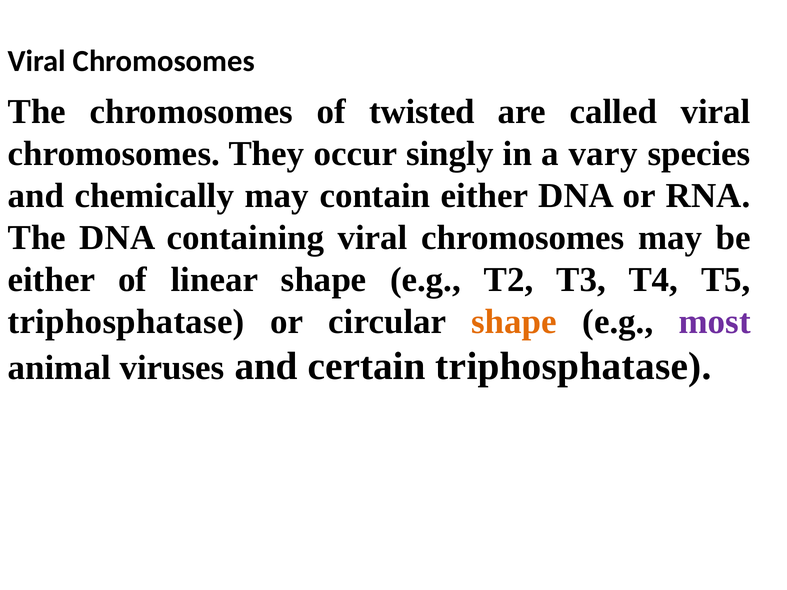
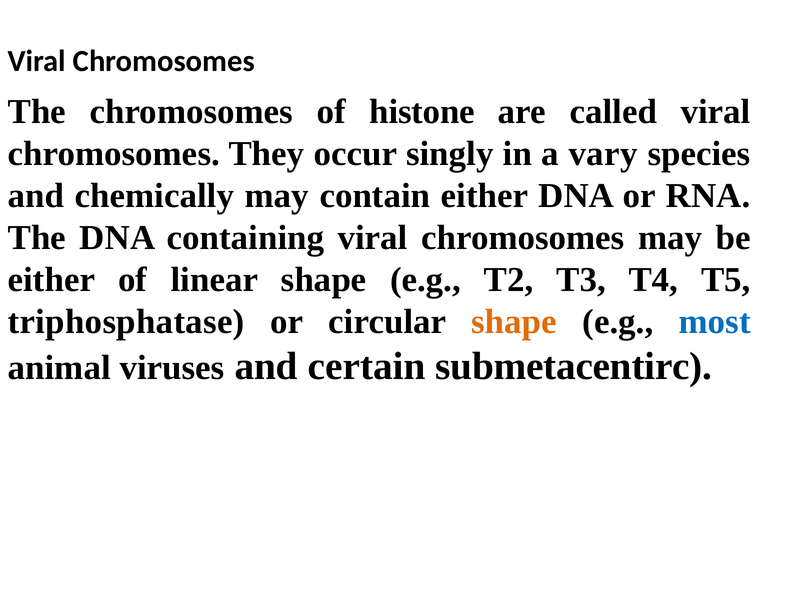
twisted: twisted -> histone
most colour: purple -> blue
certain triphosphatase: triphosphatase -> submetacentirc
